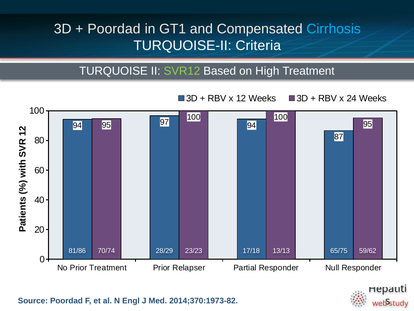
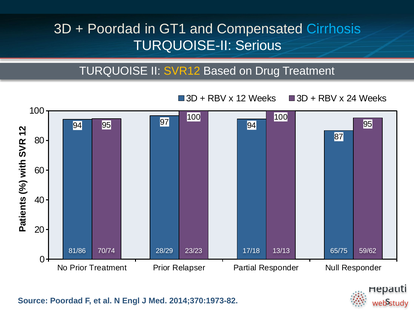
Criteria: Criteria -> Serious
SVR12 colour: light green -> yellow
High: High -> Drug
